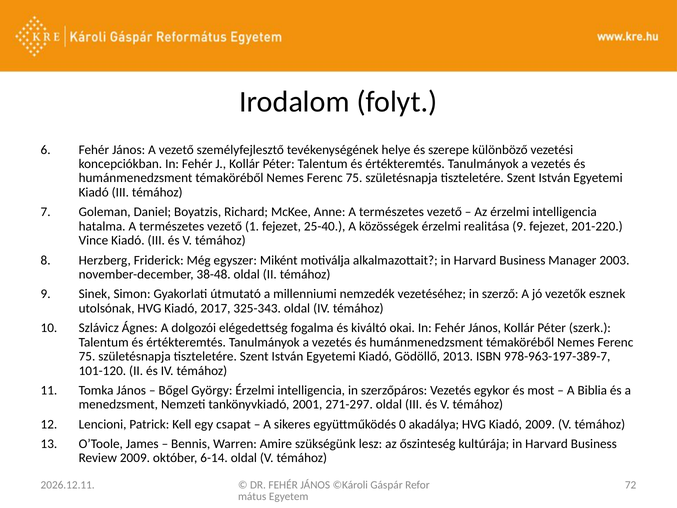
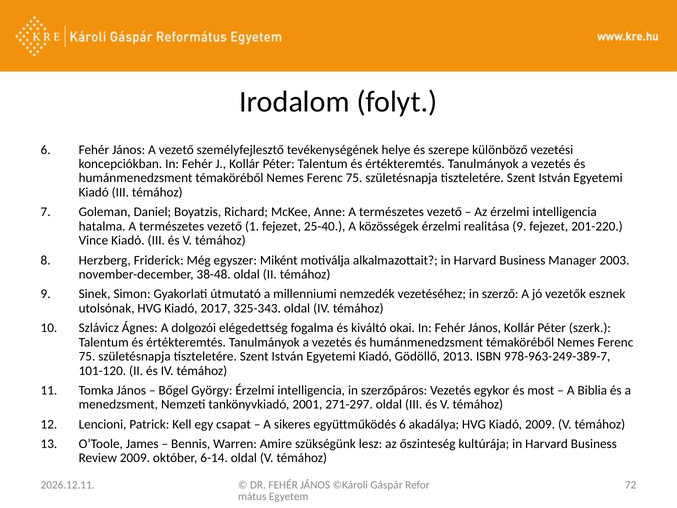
978-963-197-389-7: 978-963-197-389-7 -> 978-963-249-389-7
együttműködés 0: 0 -> 6
